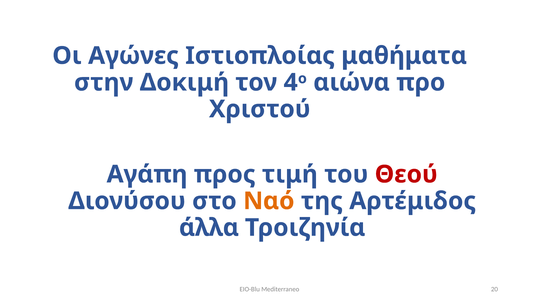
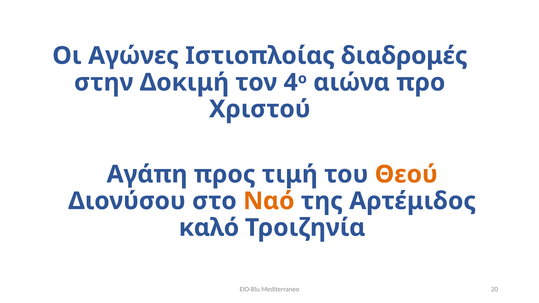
μαθήματα: μαθήματα -> διαδρομές
Θεού colour: red -> orange
άλλα: άλλα -> καλό
